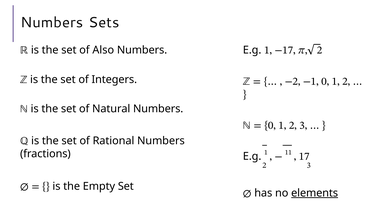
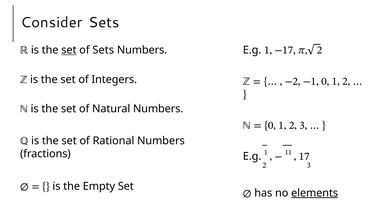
Numbers at (52, 22): Numbers -> Consider
set at (69, 50) underline: none -> present
of Also: Also -> Sets
